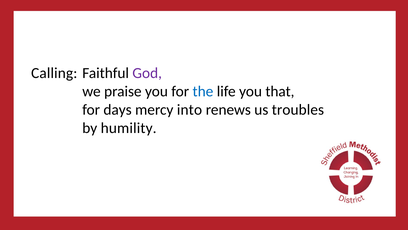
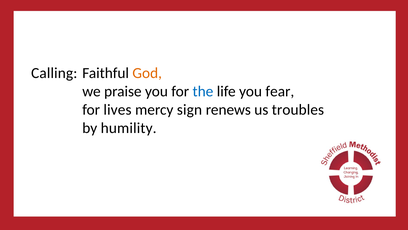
God colour: purple -> orange
that: that -> fear
days: days -> lives
into: into -> sign
